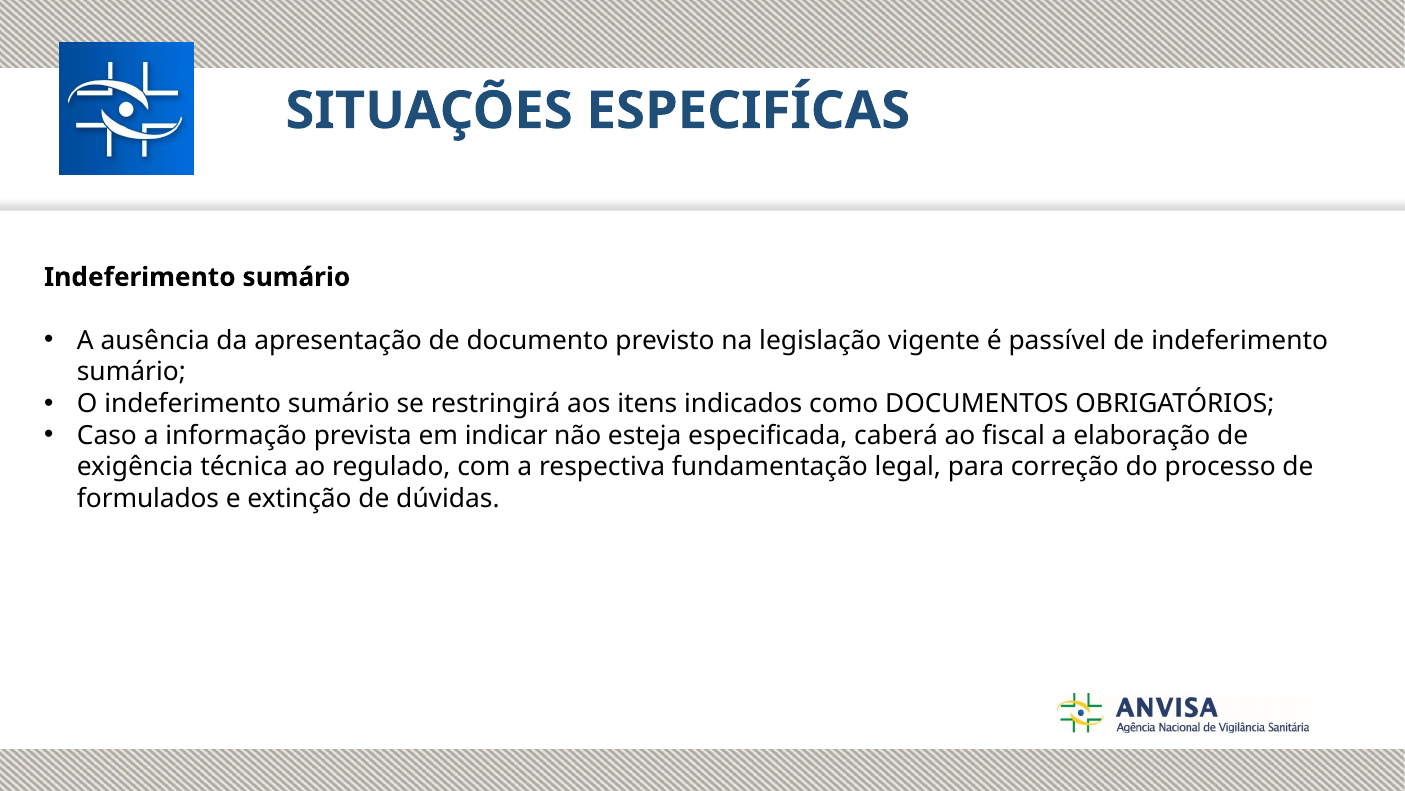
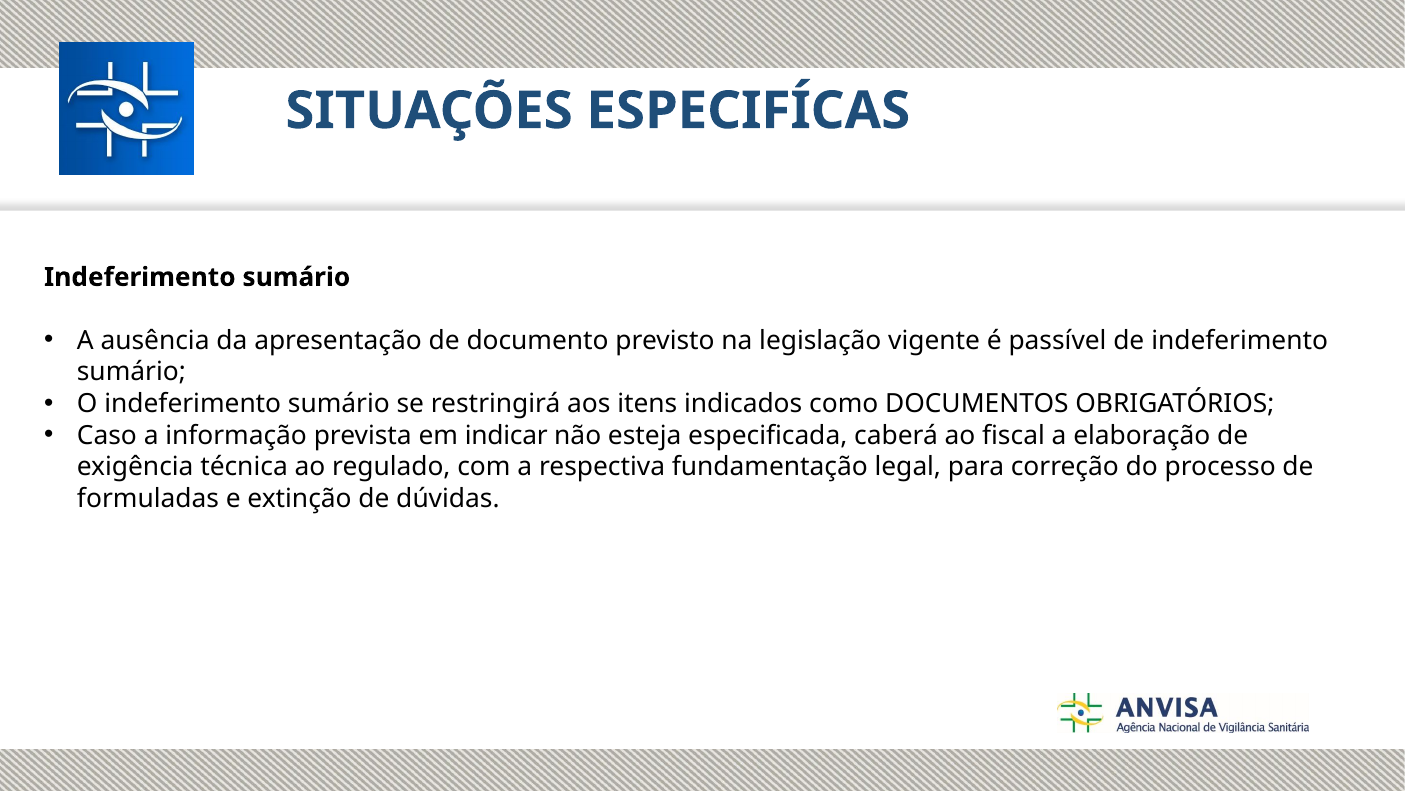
formulados: formulados -> formuladas
